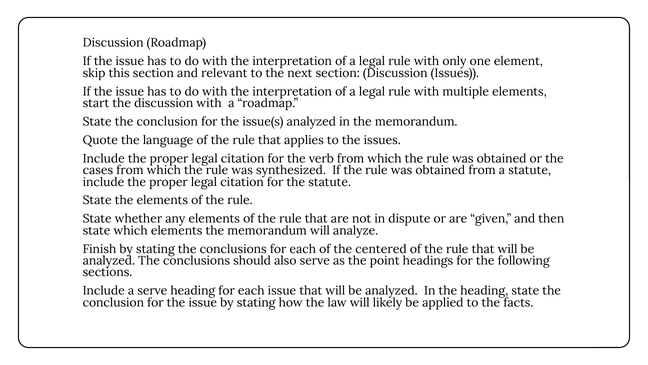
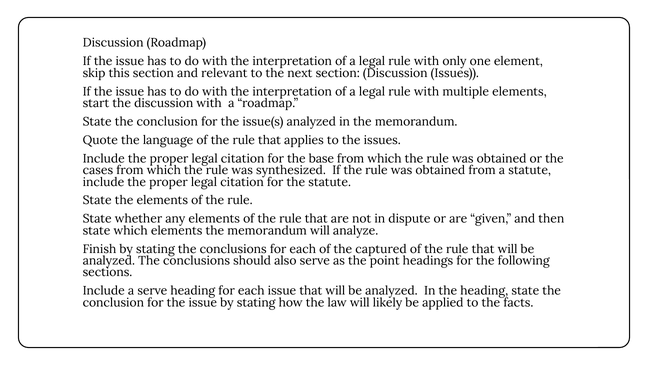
verb: verb -> base
centered: centered -> captured
